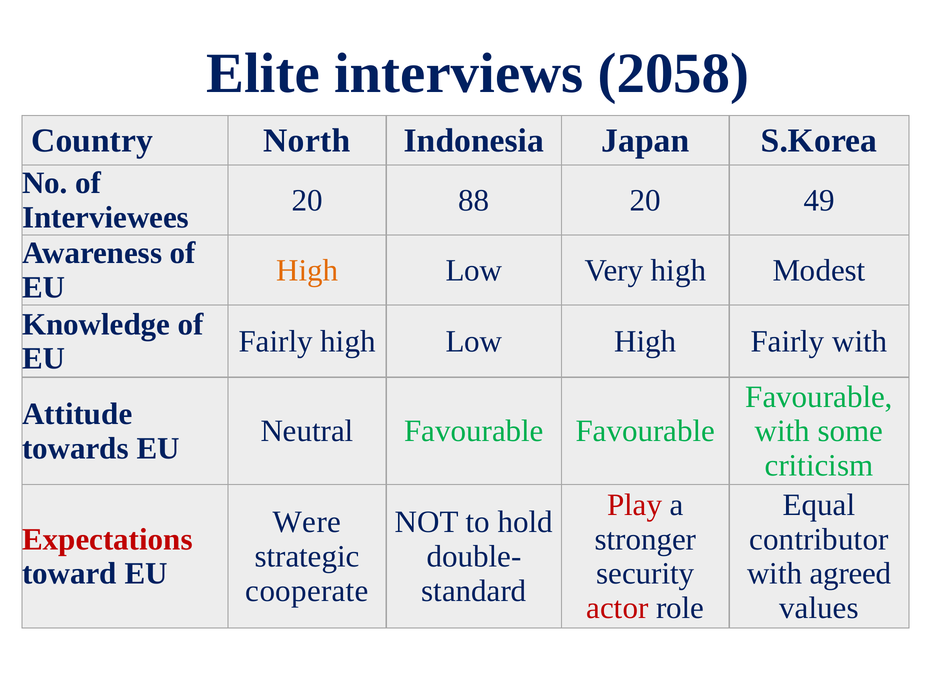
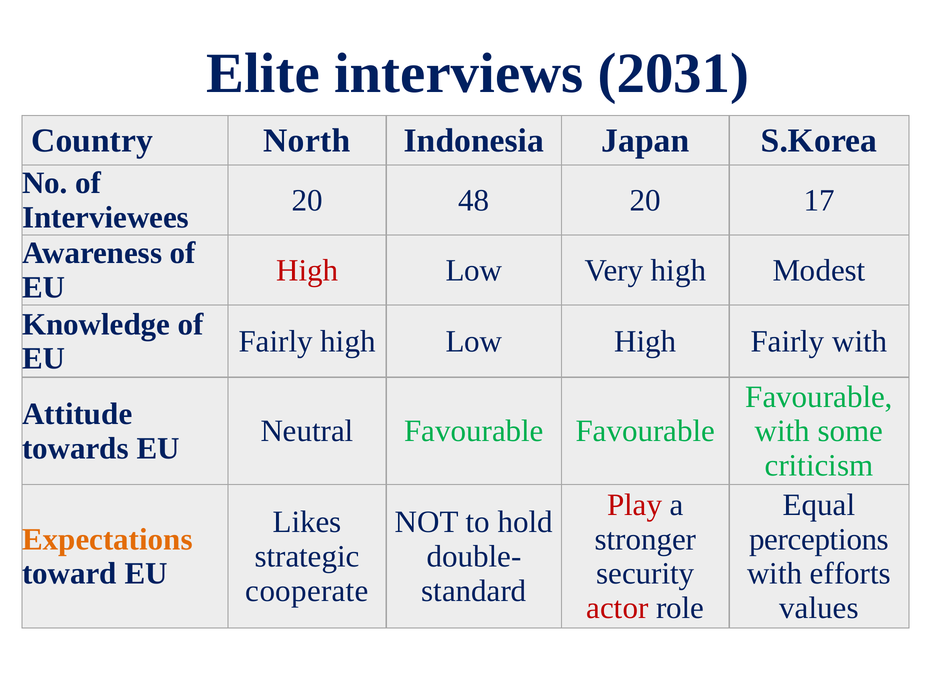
2058: 2058 -> 2031
88: 88 -> 48
49: 49 -> 17
High at (307, 270) colour: orange -> red
Were: Were -> Likes
Expectations colour: red -> orange
contributor: contributor -> perceptions
agreed: agreed -> efforts
